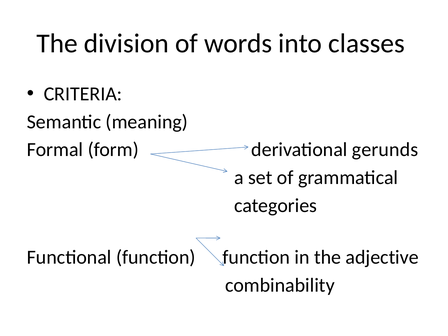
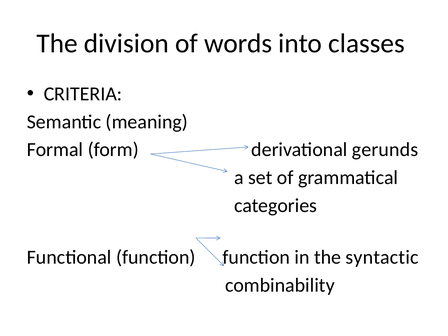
adjective: adjective -> syntactic
